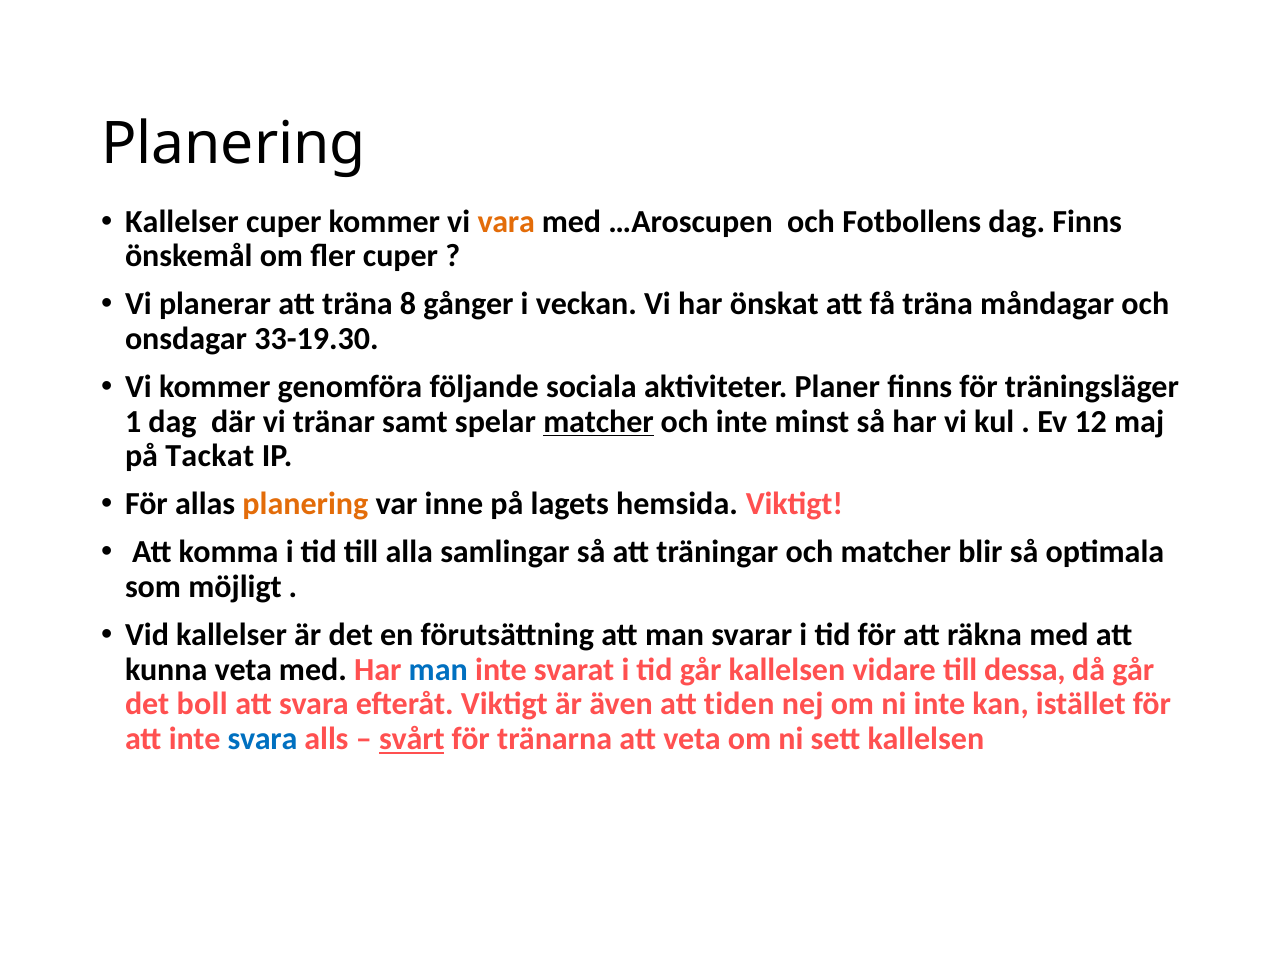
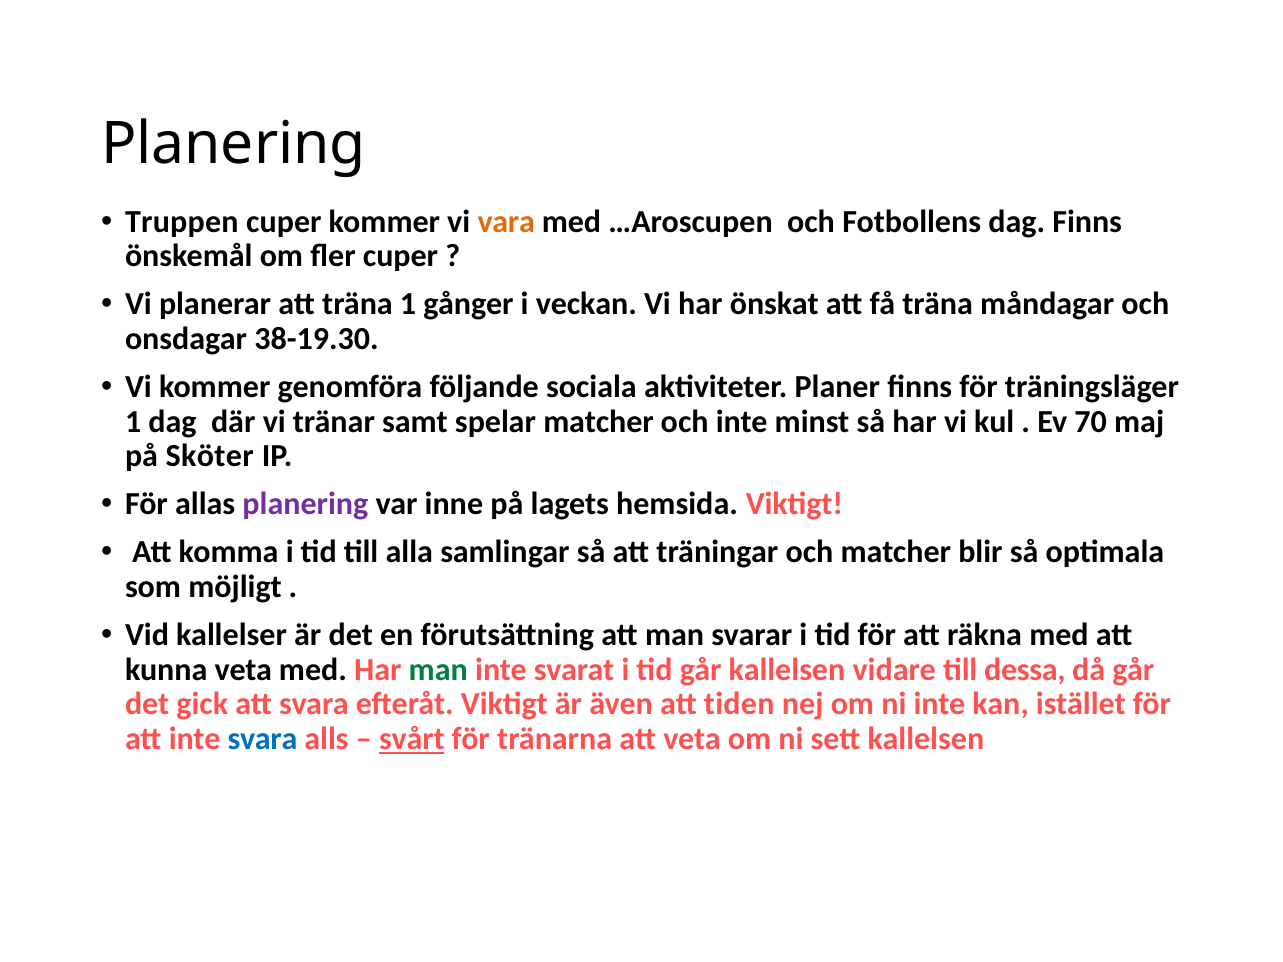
Kallelser at (182, 222): Kallelser -> Truppen
träna 8: 8 -> 1
33-19.30: 33-19.30 -> 38-19.30
matcher at (598, 422) underline: present -> none
12: 12 -> 70
Tackat: Tackat -> Sköter
planering at (305, 504) colour: orange -> purple
man at (438, 670) colour: blue -> green
boll: boll -> gick
